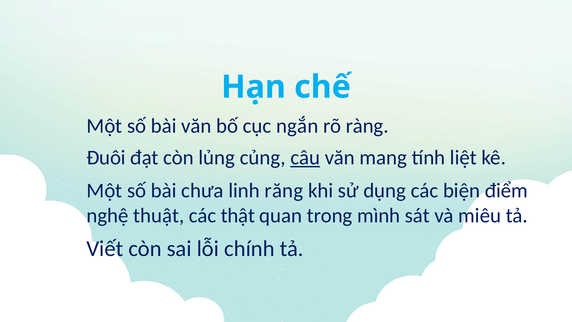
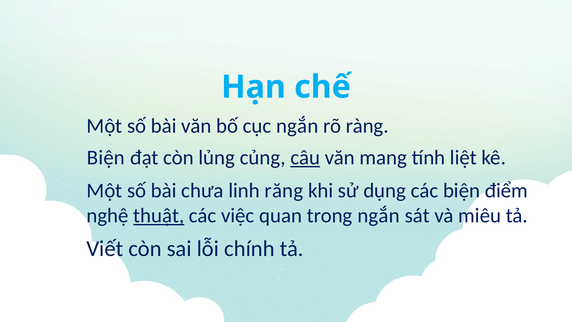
Đuôi at (106, 158): Đuôi -> Biện
thuật underline: none -> present
thật: thật -> việc
trong mình: mình -> ngắn
